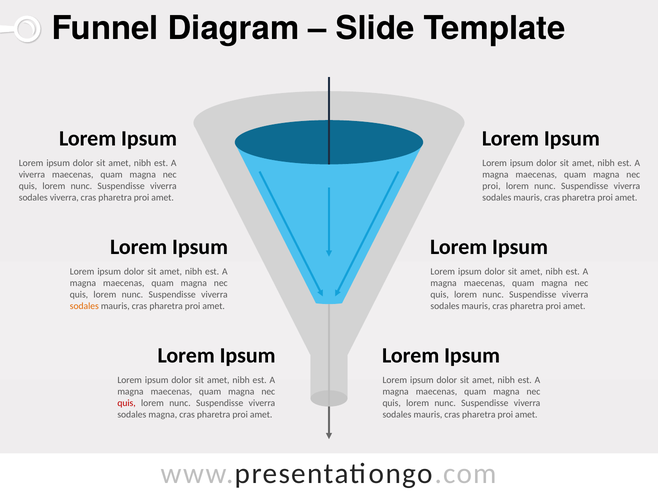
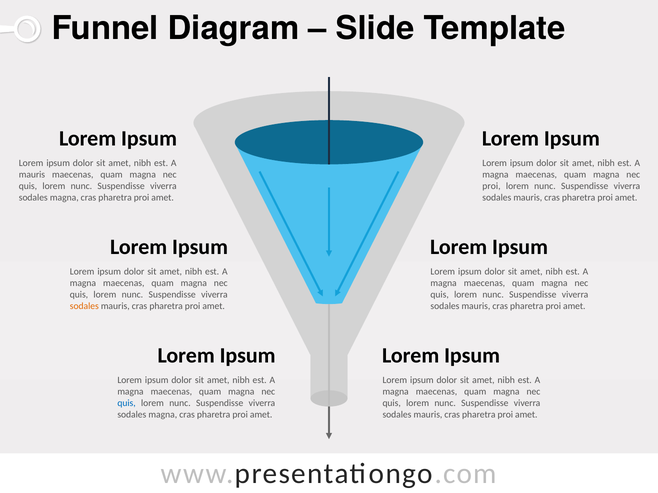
viverra at (32, 175): viverra -> mauris
viverra at (64, 198): viverra -> magna
quis at (127, 404) colour: red -> blue
